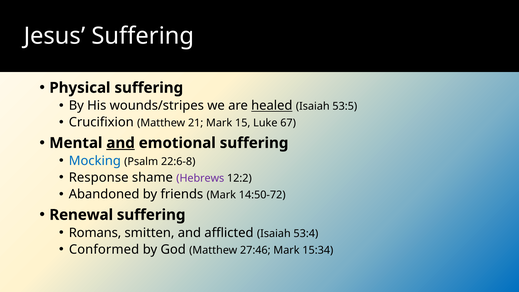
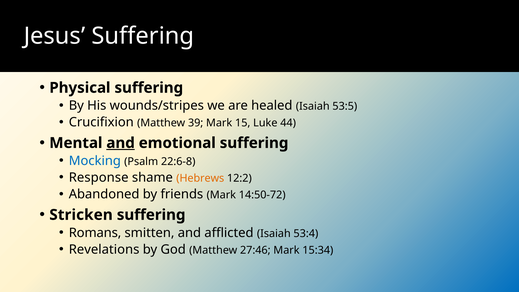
healed underline: present -> none
21: 21 -> 39
67: 67 -> 44
Hebrews colour: purple -> orange
Renewal: Renewal -> Stricken
Conformed: Conformed -> Revelations
